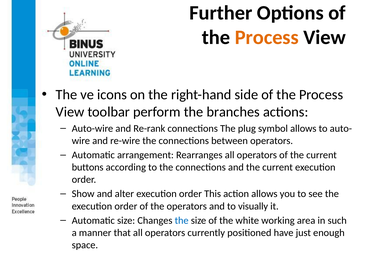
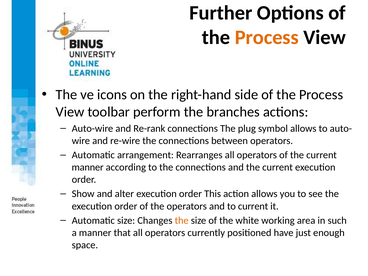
buttons at (88, 167): buttons -> manner
to visually: visually -> current
the at (182, 220) colour: blue -> orange
